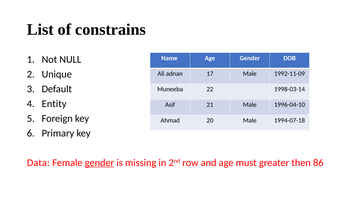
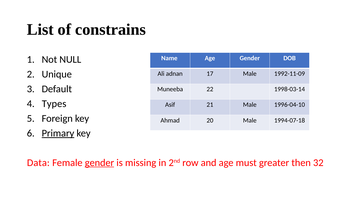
Entity: Entity -> Types
Primary underline: none -> present
86: 86 -> 32
